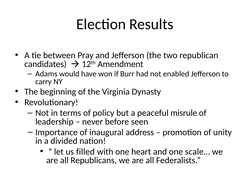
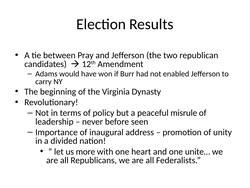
filled: filled -> more
scale…: scale… -> unite…
